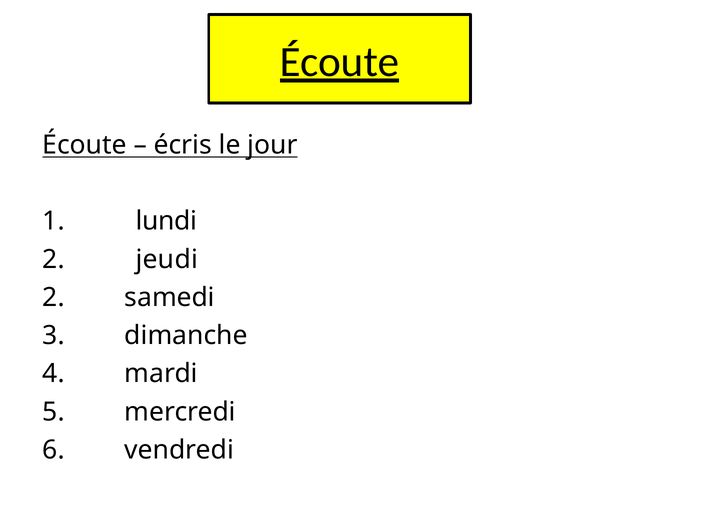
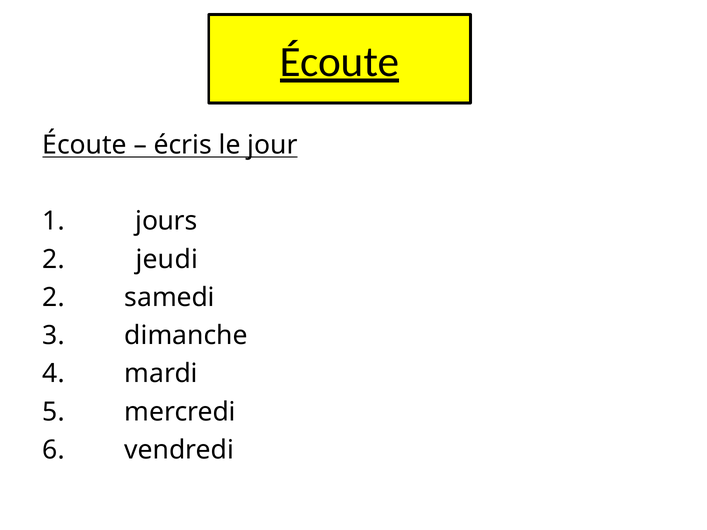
lundi: lundi -> jours
